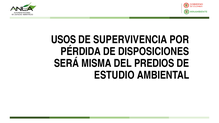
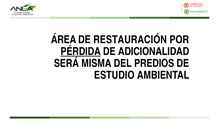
USOS: USOS -> ÁREA
SUPERVIVENCIA: SUPERVIVENCIA -> RESTAURACIÓN
PÉRDIDA underline: none -> present
DISPOSICIONES: DISPOSICIONES -> ADICIONALIDAD
